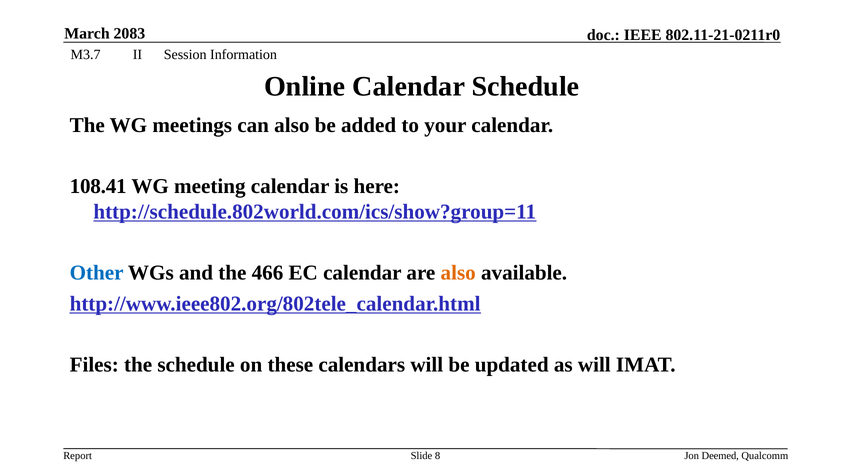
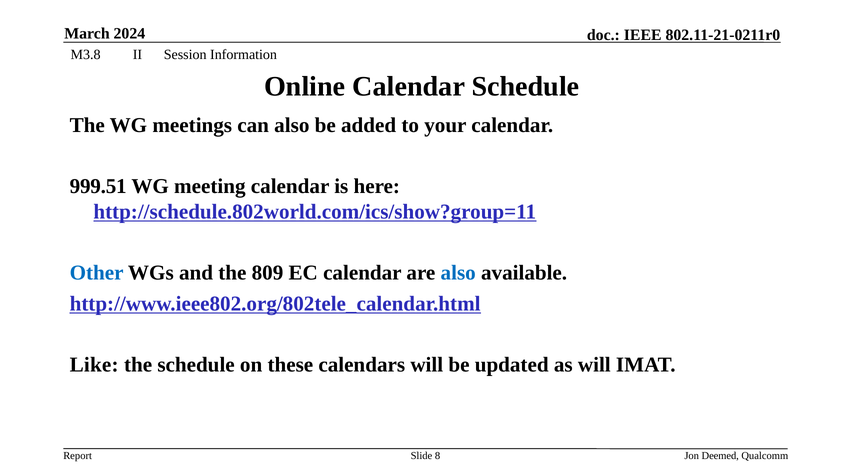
2083: 2083 -> 2024
M3.7: M3.7 -> M3.8
108.41: 108.41 -> 999.51
466: 466 -> 809
also at (458, 273) colour: orange -> blue
Files: Files -> Like
